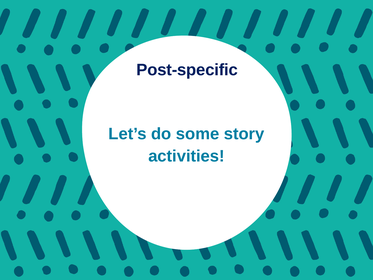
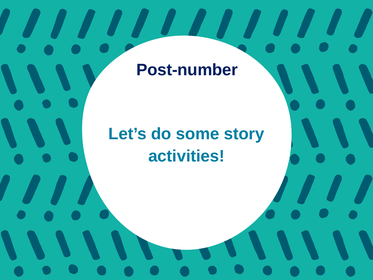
Post-specific: Post-specific -> Post-number
